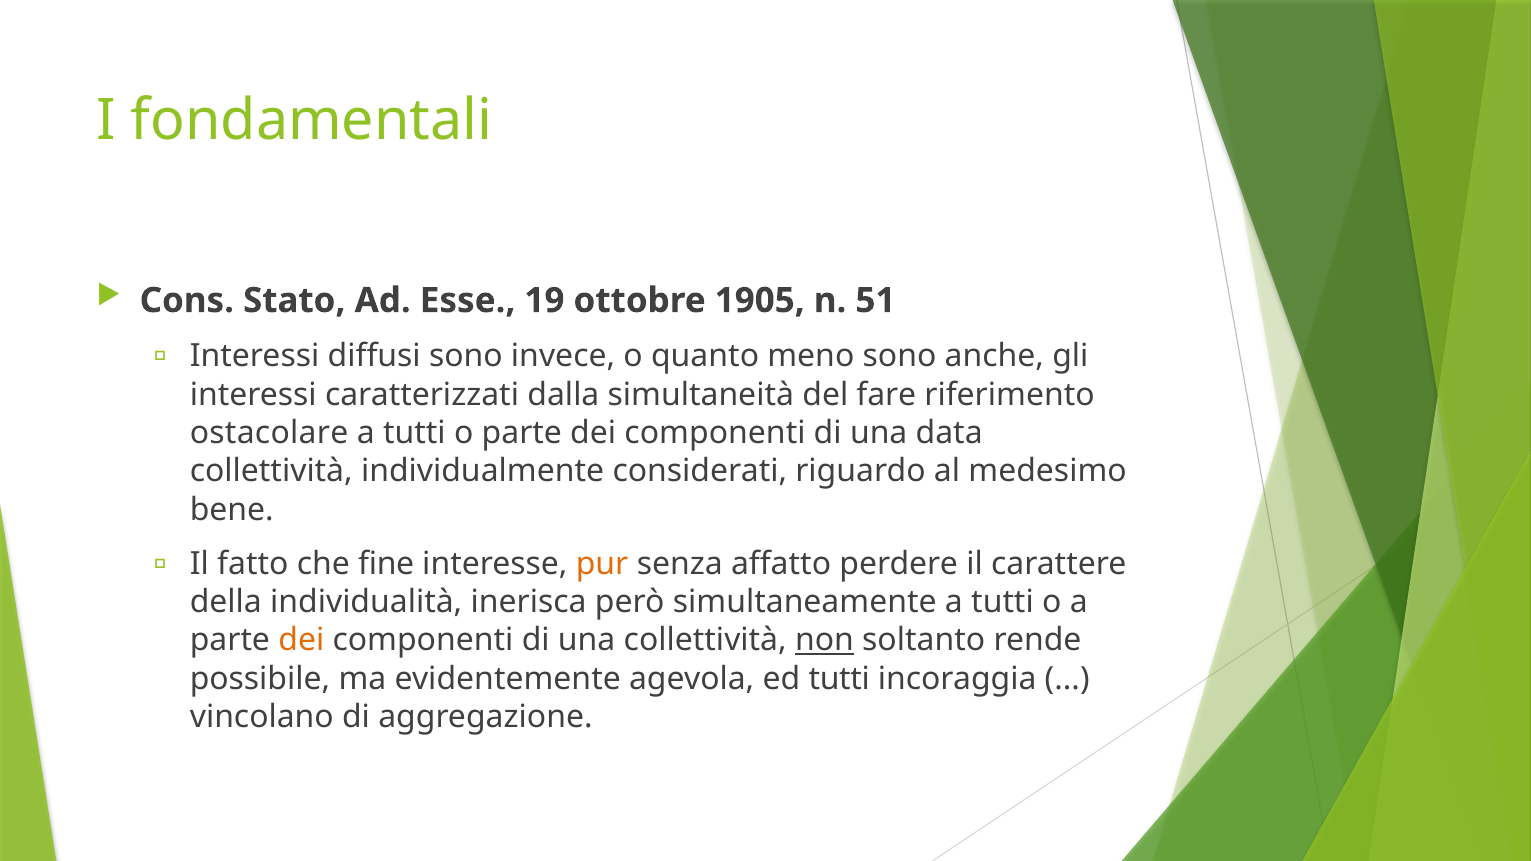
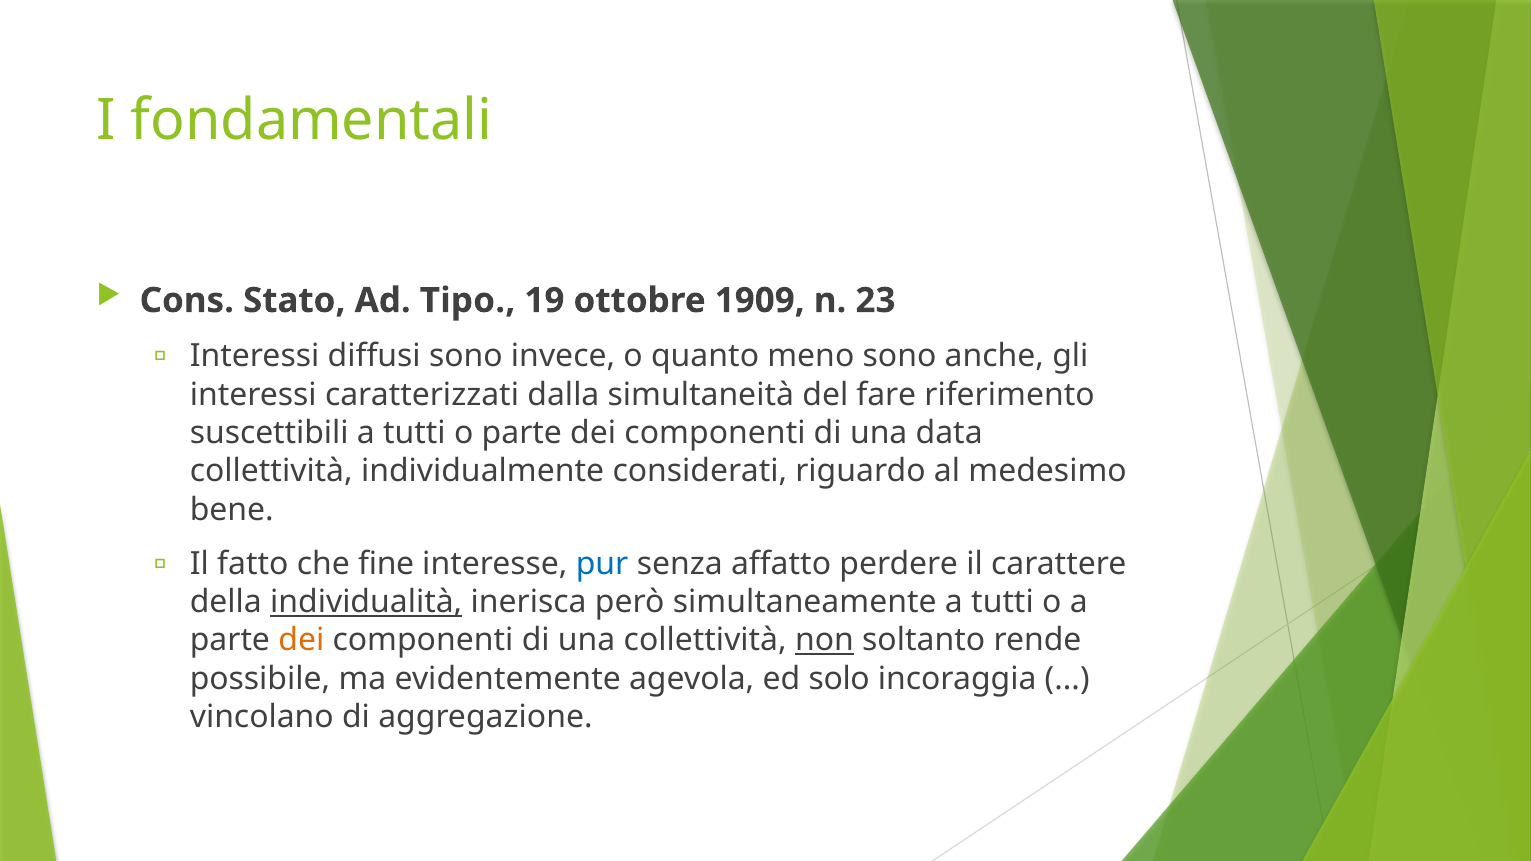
Esse: Esse -> Tipo
1905: 1905 -> 1909
51: 51 -> 23
ostacolare: ostacolare -> suscettibili
pur colour: orange -> blue
individualità underline: none -> present
ed tutti: tutti -> solo
